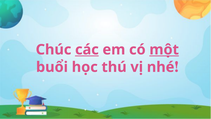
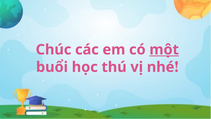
các underline: present -> none
